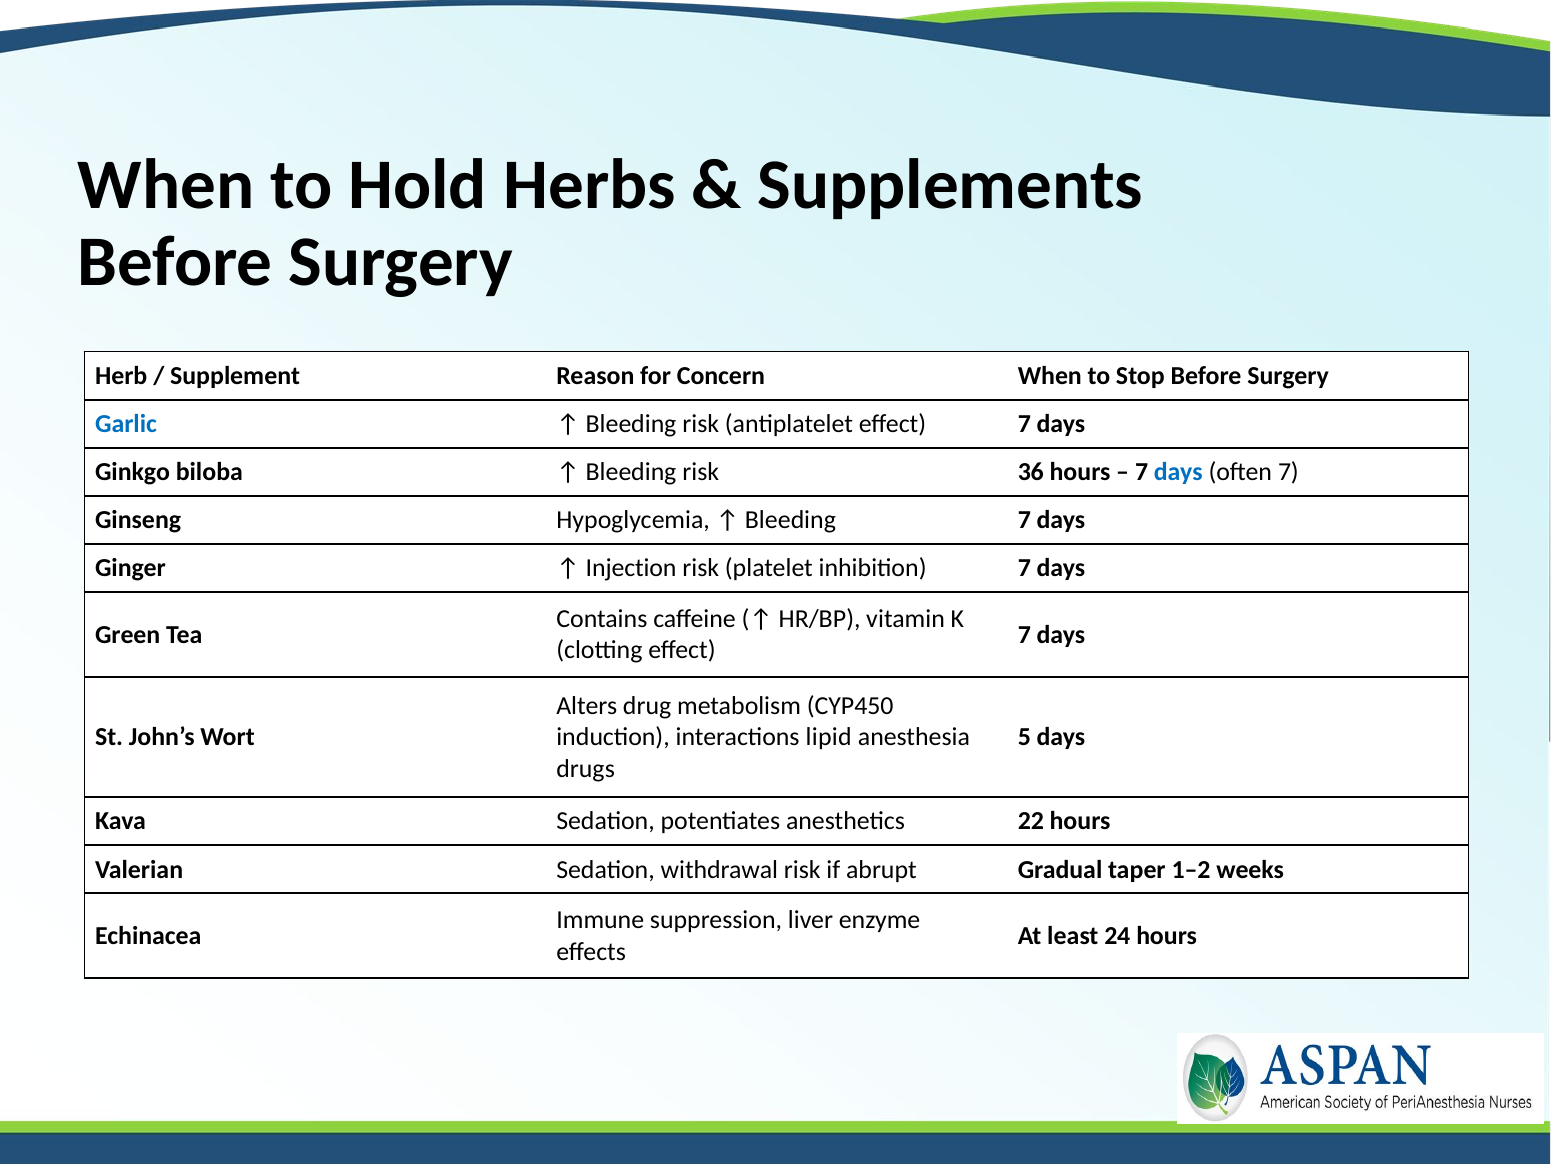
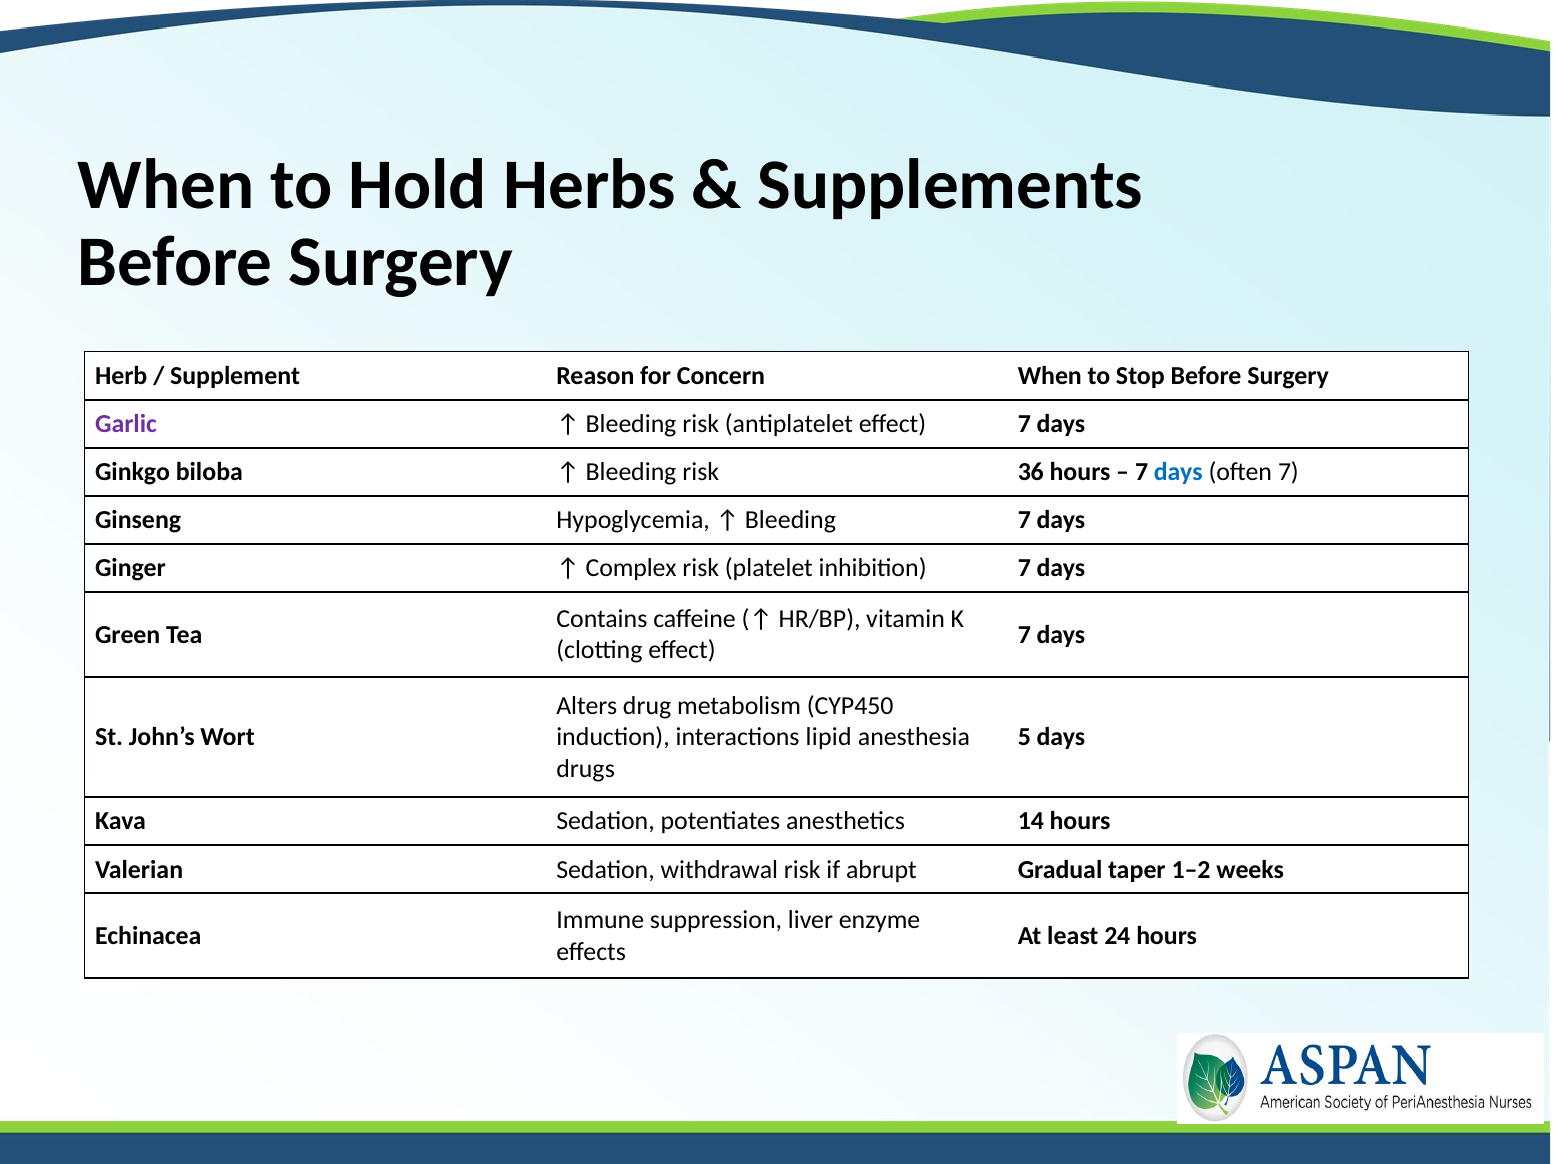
Garlic colour: blue -> purple
Injection: Injection -> Complex
22: 22 -> 14
